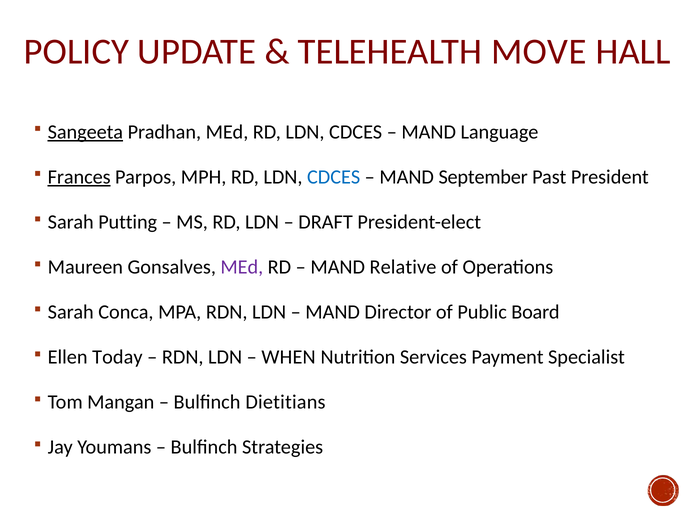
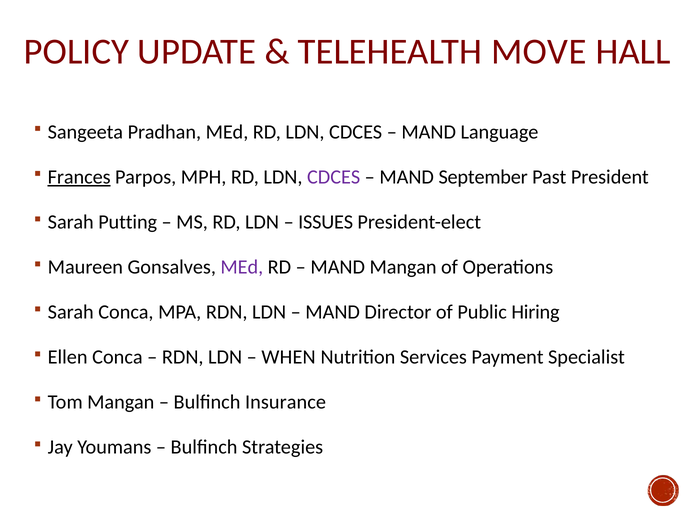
Sangeeta underline: present -> none
CDCES at (334, 177) colour: blue -> purple
DRAFT: DRAFT -> ISSUES
MAND Relative: Relative -> Mangan
Board: Board -> Hiring
Ellen Today: Today -> Conca
Dietitians: Dietitians -> Insurance
